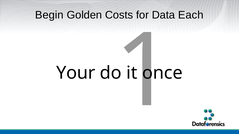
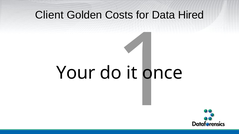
Begin: Begin -> Client
Each: Each -> Hired
